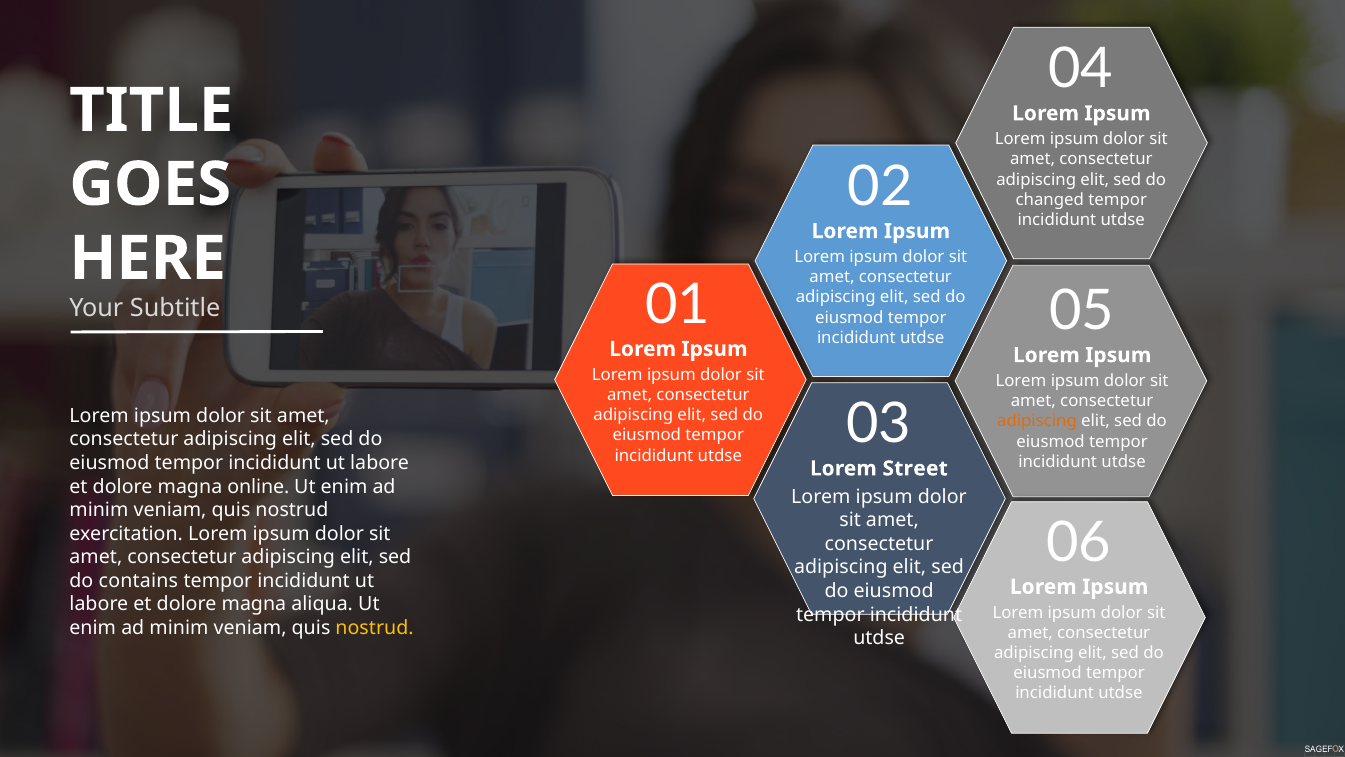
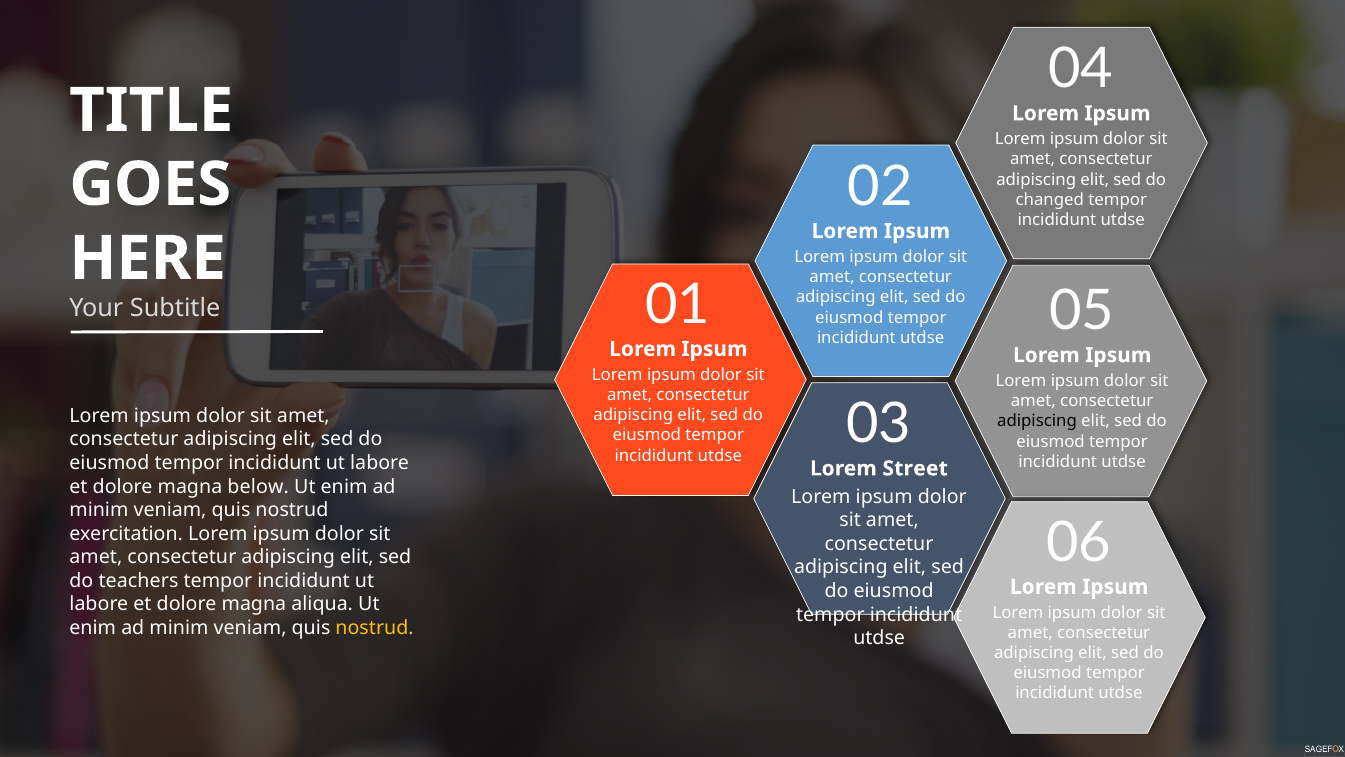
adipiscing at (1037, 421) colour: orange -> black
online: online -> below
contains: contains -> teachers
